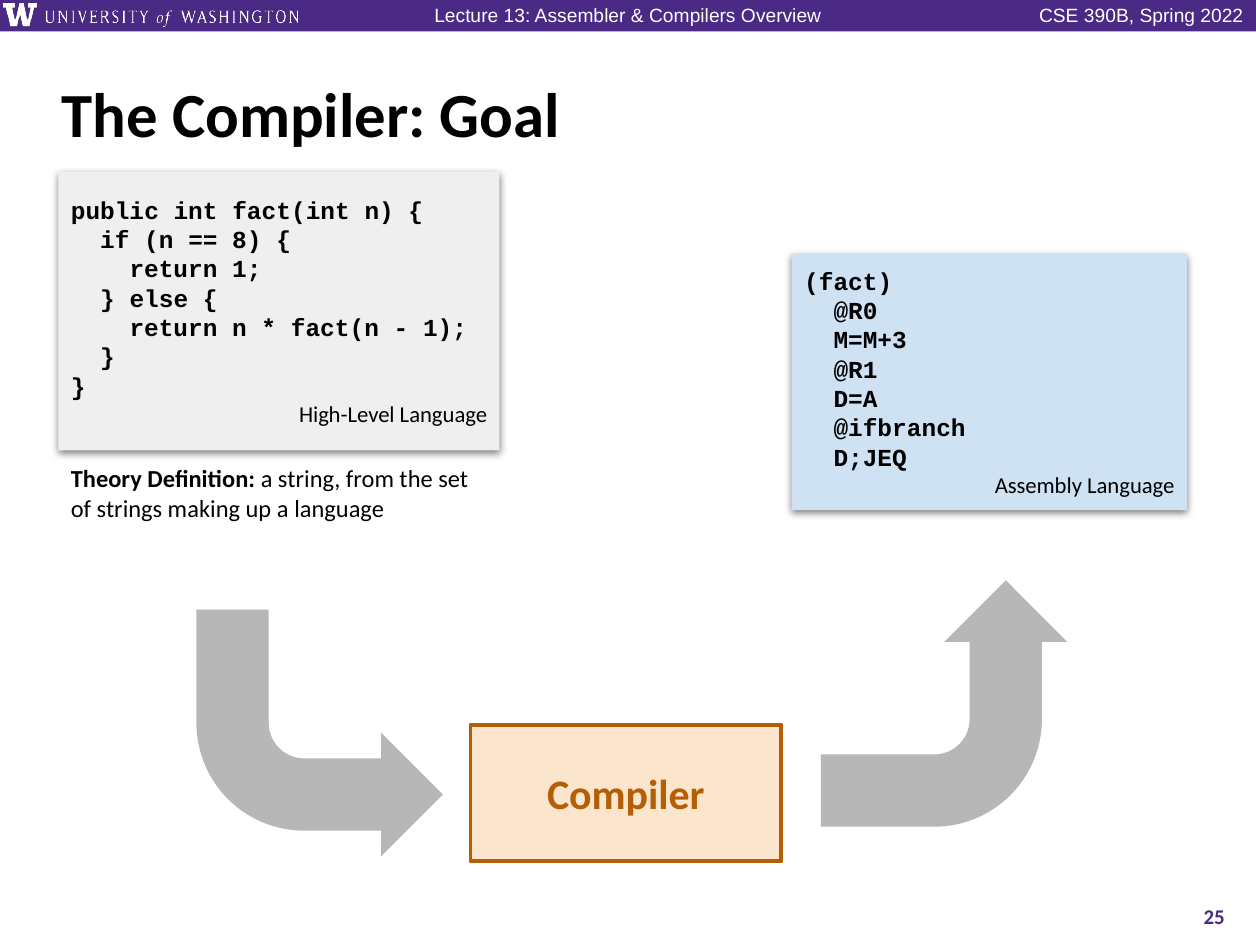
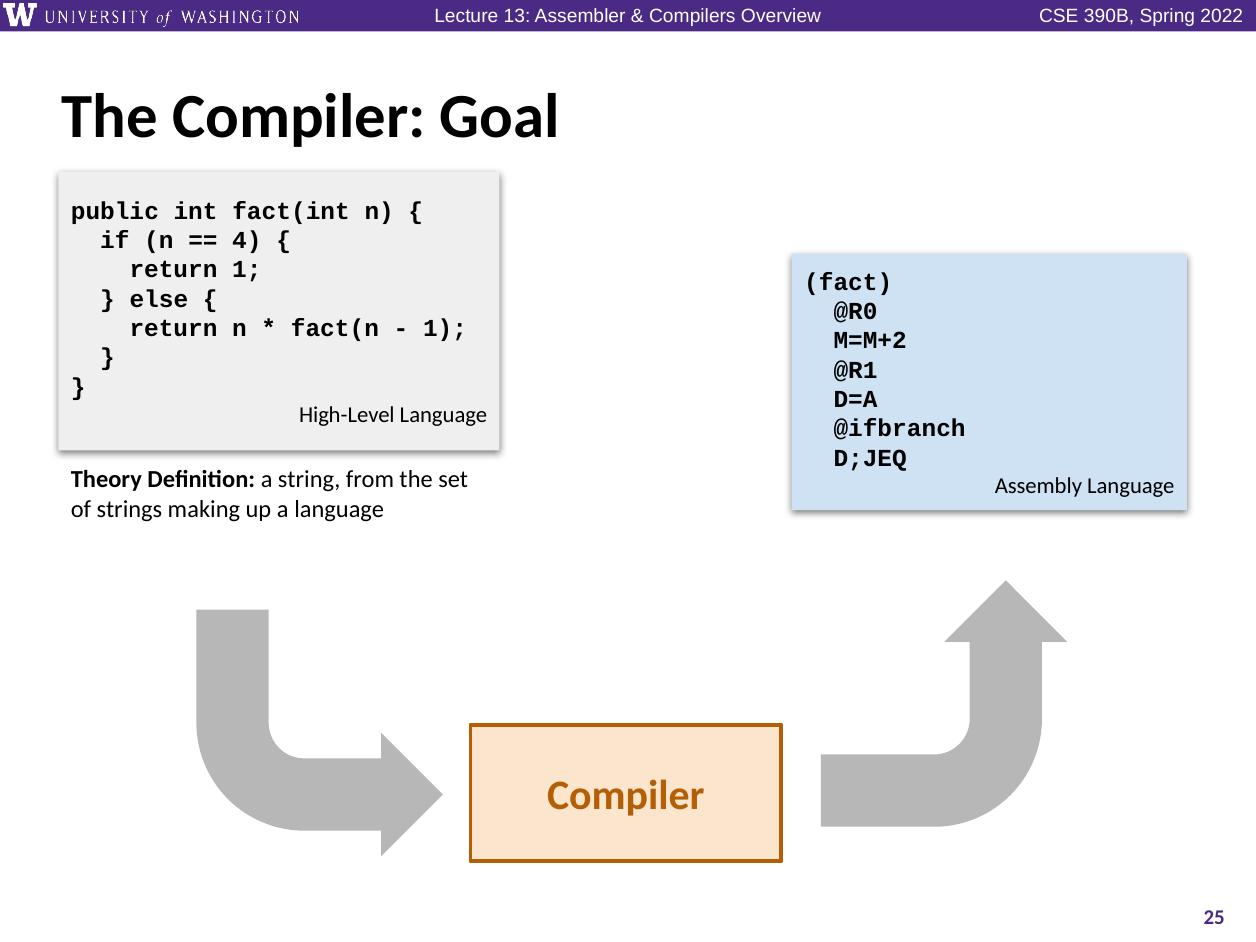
8: 8 -> 4
M=M+3: M=M+3 -> M=M+2
